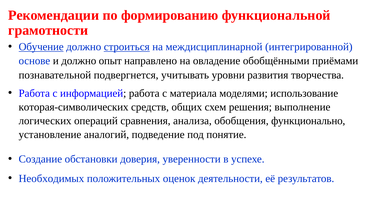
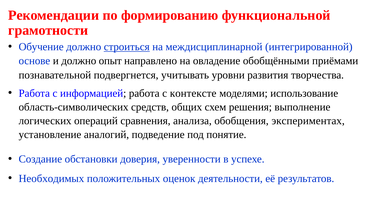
Обучение underline: present -> none
материала: материала -> контексте
которая-символических: которая-символических -> область-символических
функционально: функционально -> экспериментах
